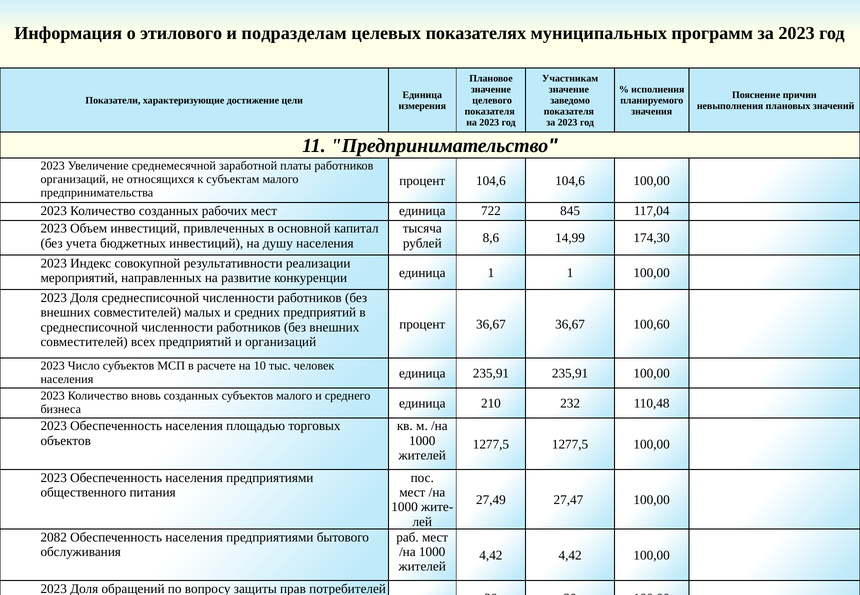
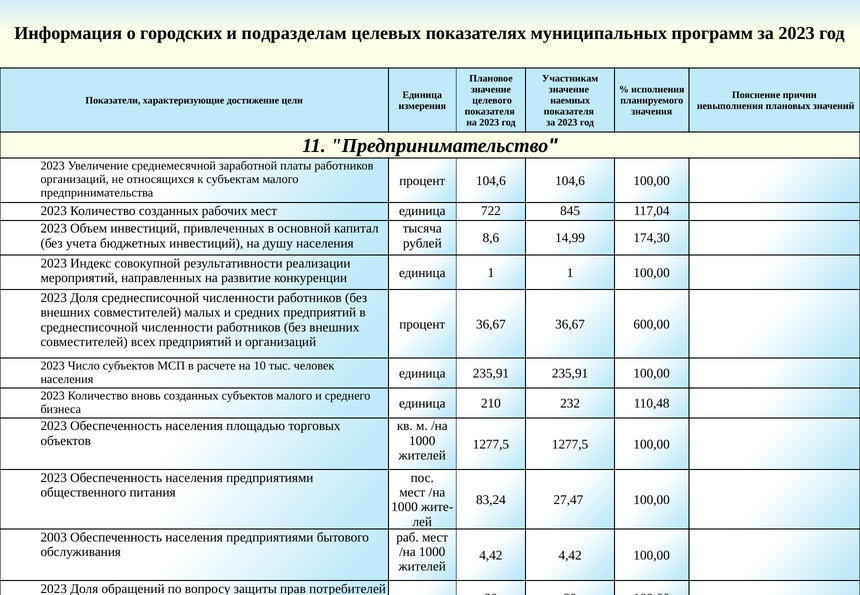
этилового: этилового -> городских
заведомо: заведомо -> наемных
100,60: 100,60 -> 600,00
27,49: 27,49 -> 83,24
2082: 2082 -> 2003
